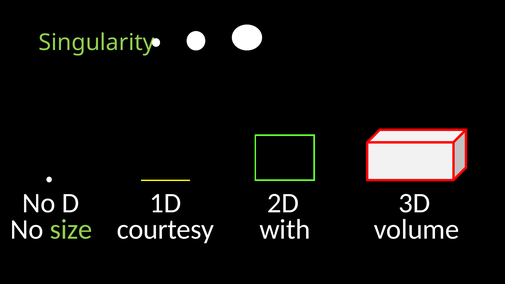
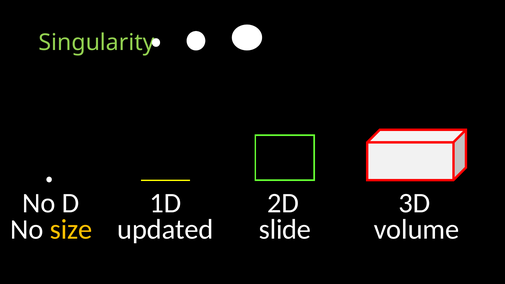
size colour: light green -> yellow
courtesy: courtesy -> updated
with: with -> slide
